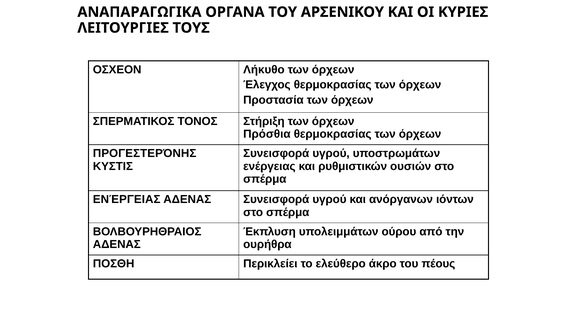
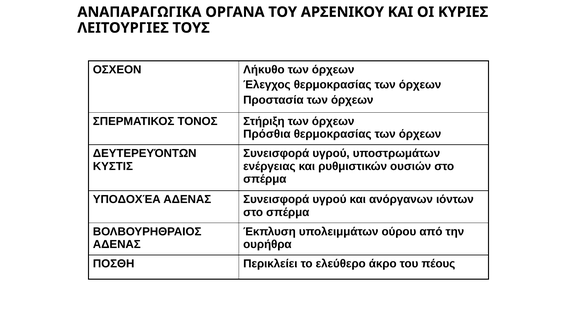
ΠΡΟΓΕΣΤΕΡΌΝΗΣ: ΠΡΟΓΕΣΤΕΡΌΝΗΣ -> ΔΕΥΤΕΡΕΥΌΝΤΩΝ
ΕΝΈΡΓΕΙΑΣ at (127, 199): ΕΝΈΡΓΕΙΑΣ -> ΥΠΟΔΟΧΈΑ
